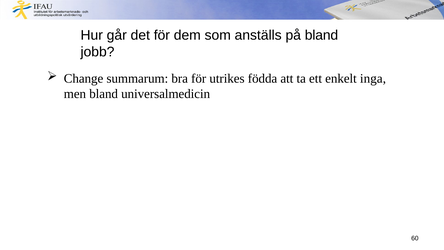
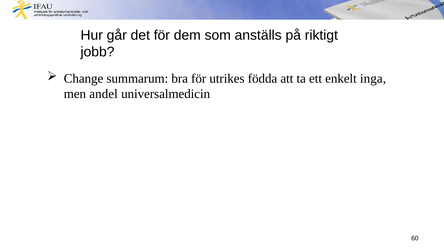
på bland: bland -> riktigt
men bland: bland -> andel
